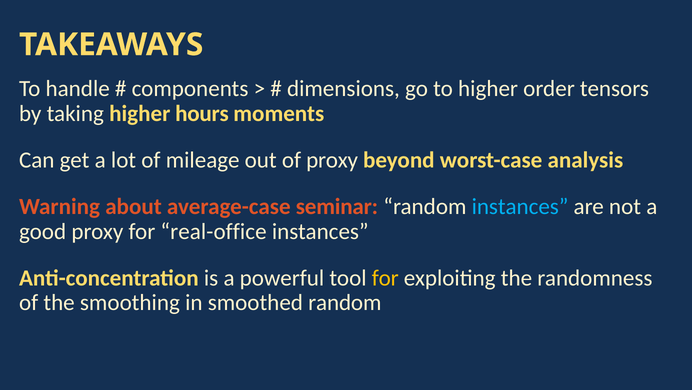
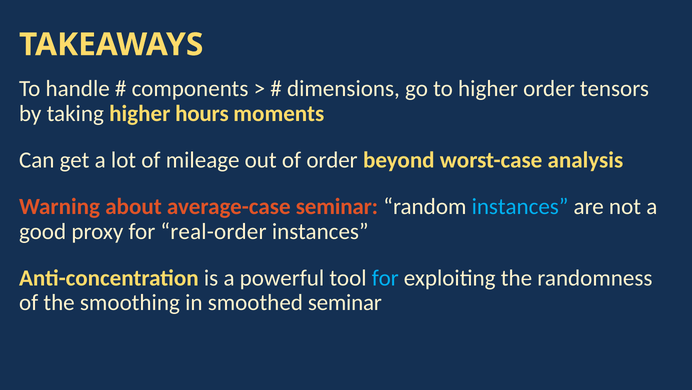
of proxy: proxy -> order
real-office: real-office -> real-order
for at (385, 277) colour: yellow -> light blue
smoothed random: random -> seminar
